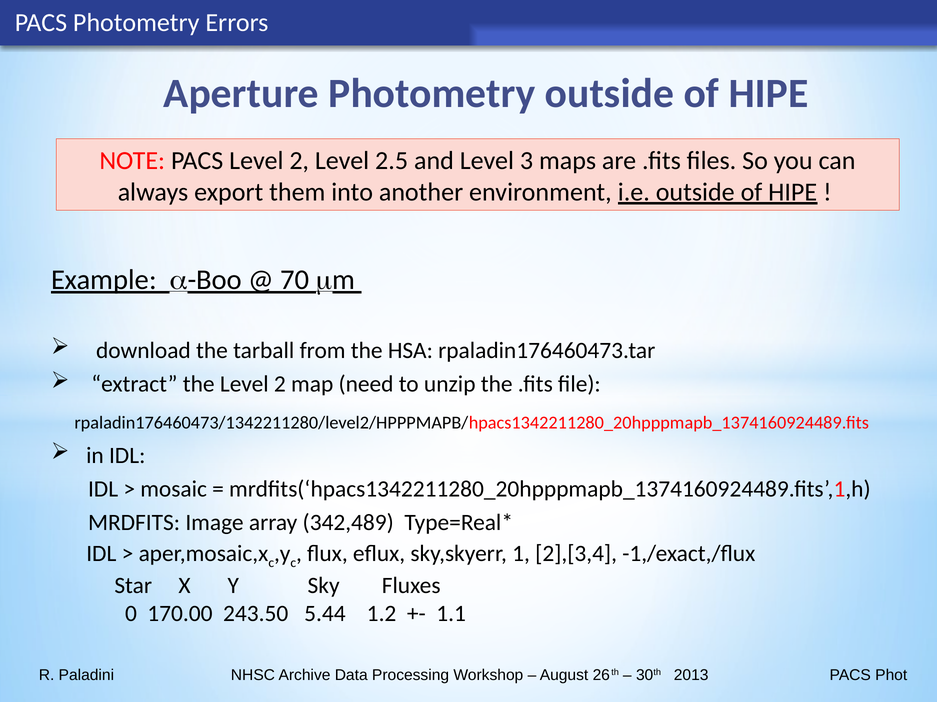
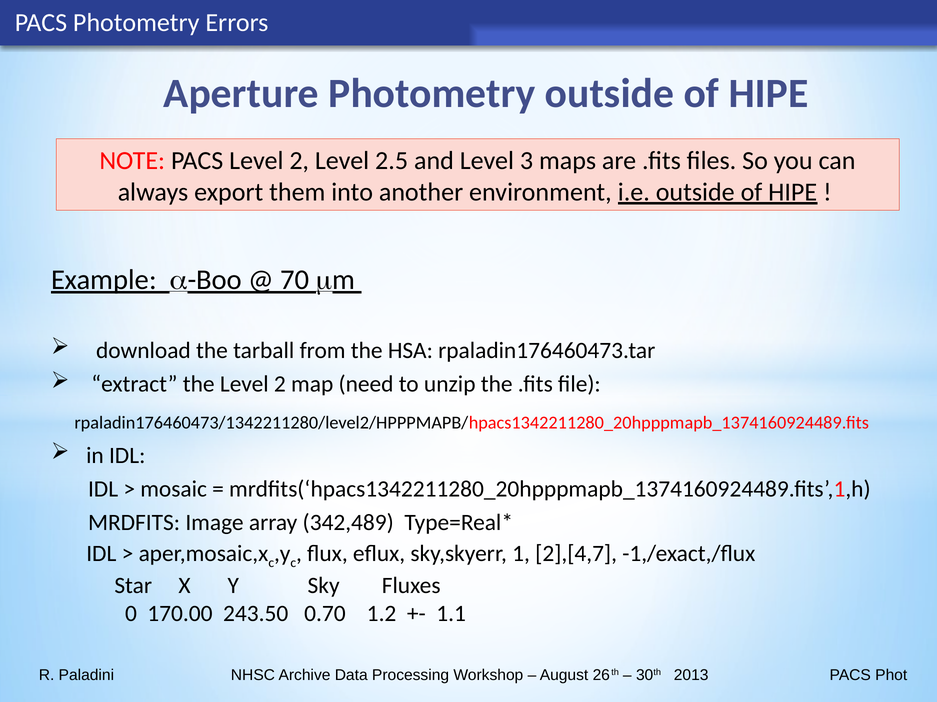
2],[3,4: 2],[3,4 -> 2],[4,7
5.44: 5.44 -> 0.70
